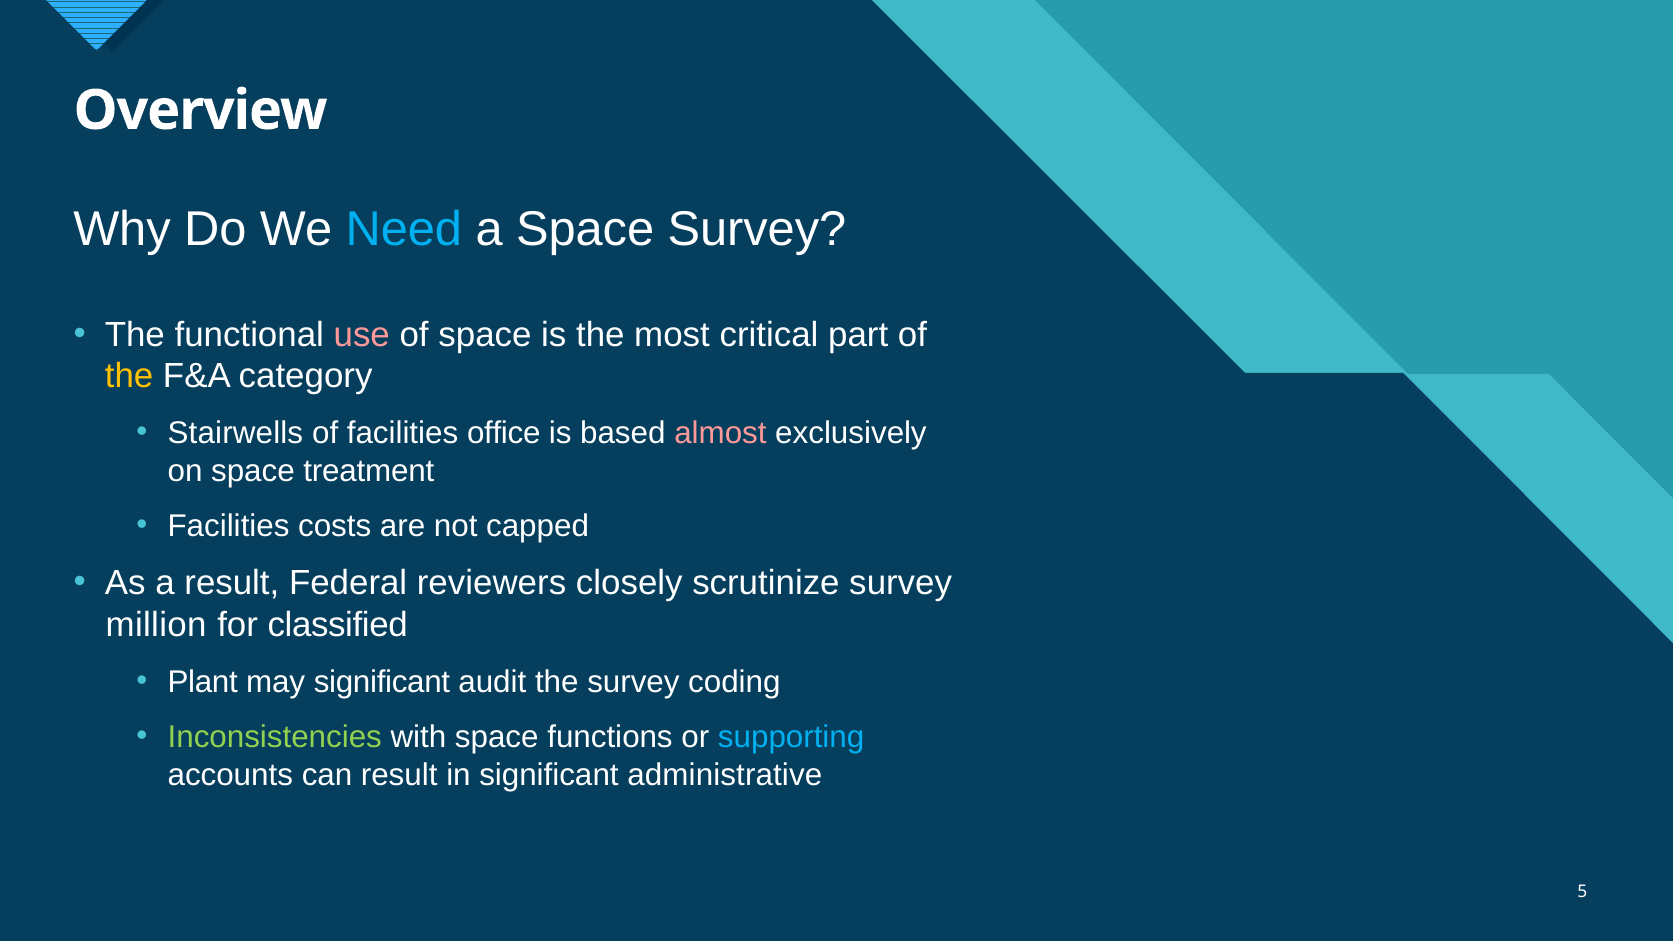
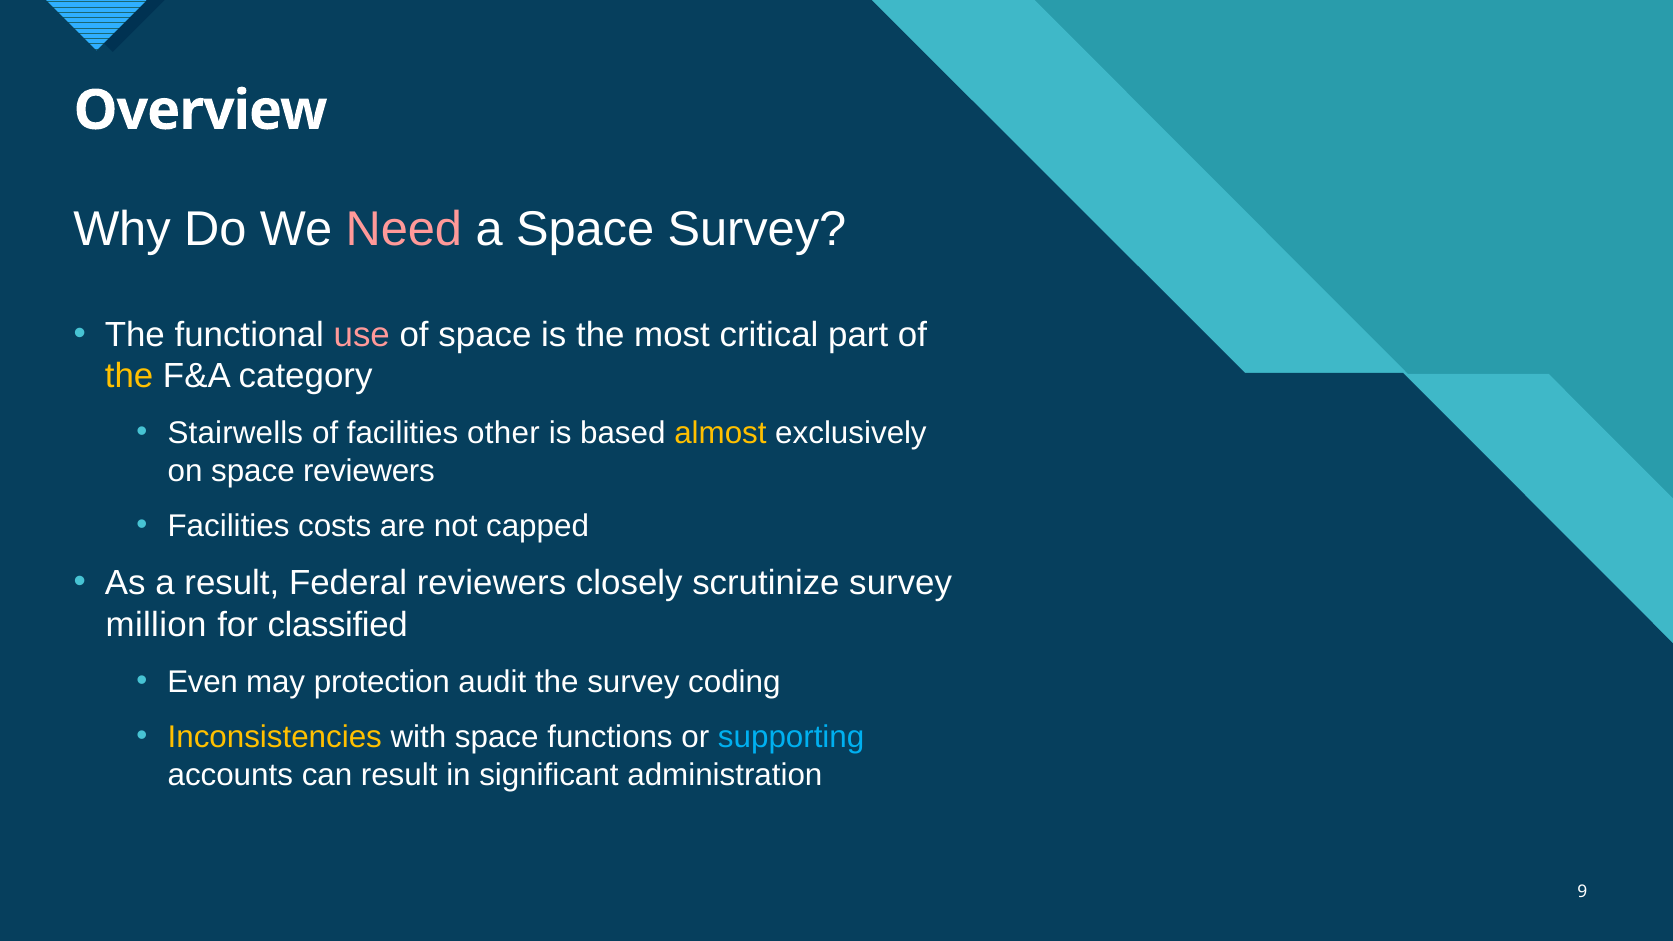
Need colour: light blue -> pink
office: office -> other
almost colour: pink -> yellow
space treatment: treatment -> reviewers
Plant: Plant -> Even
may significant: significant -> protection
Inconsistencies colour: light green -> yellow
administrative: administrative -> administration
5: 5 -> 9
